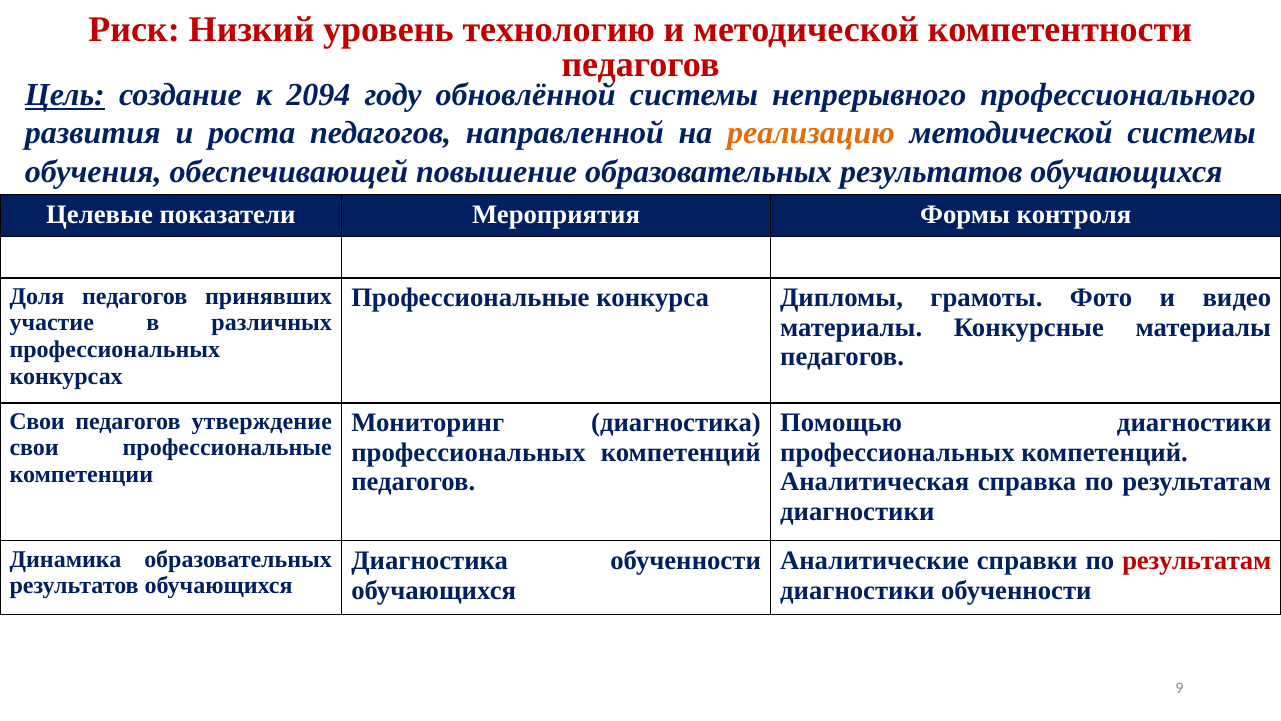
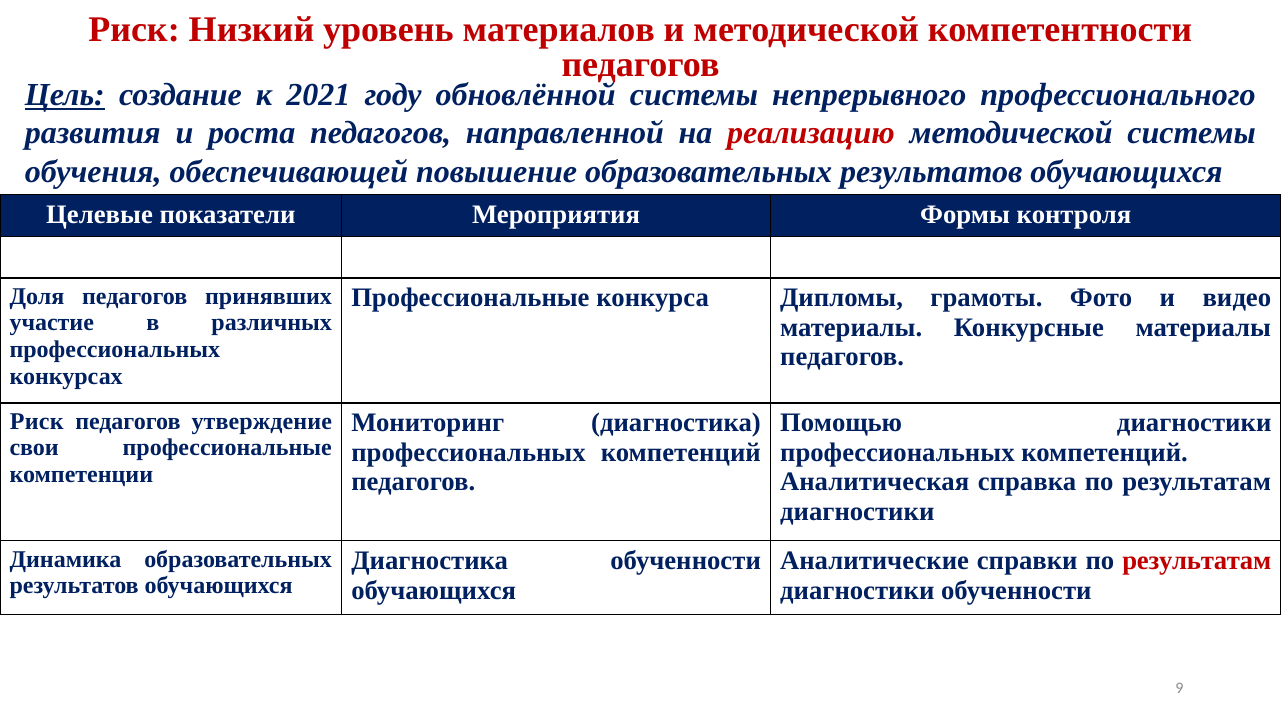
технологию: технологию -> материалов
2094: 2094 -> 2021
реализацию colour: orange -> red
Свои at (37, 421): Свои -> Риск
